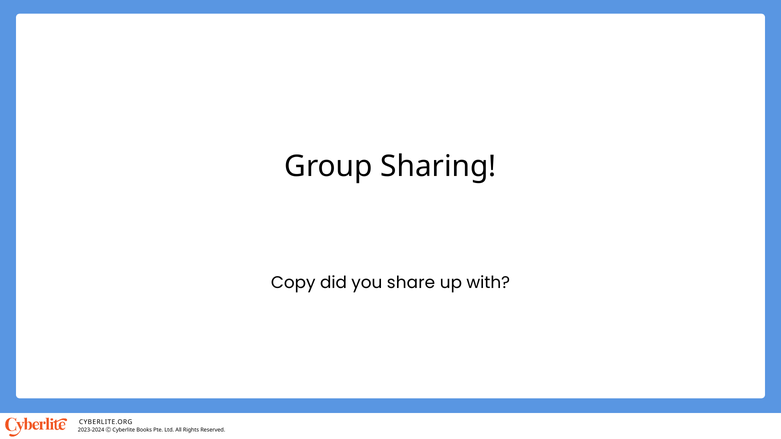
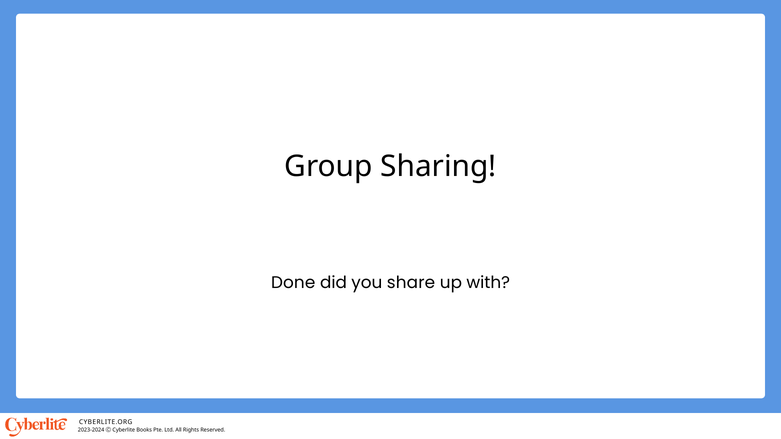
Copy: Copy -> Done
